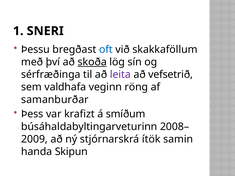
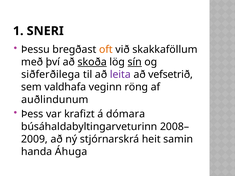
oft colour: blue -> orange
sín underline: none -> present
sérfræðinga: sérfræðinga -> siðferðilega
samanburðar: samanburðar -> auðlindunum
smíðum: smíðum -> dómara
ítök: ítök -> heit
Skipun: Skipun -> Áhuga
